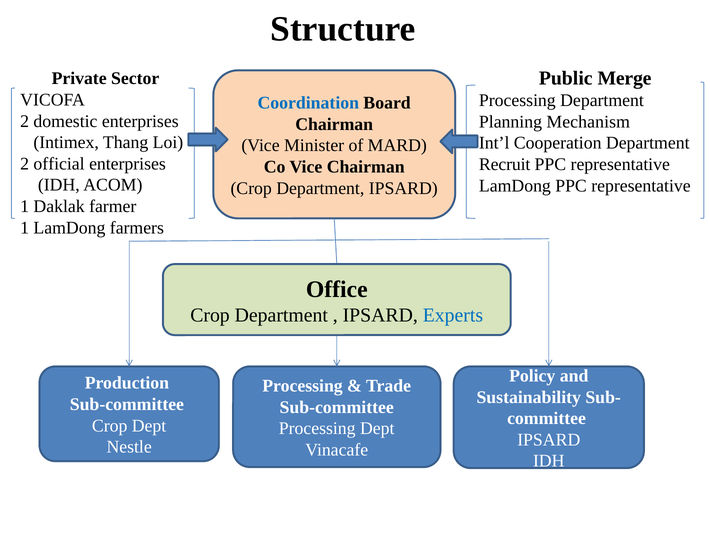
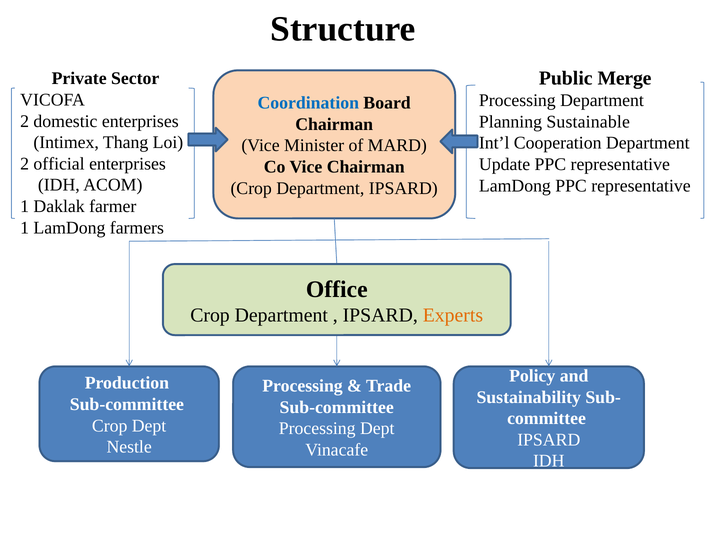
Mechanism: Mechanism -> Sustainable
Recruit: Recruit -> Update
Experts colour: blue -> orange
